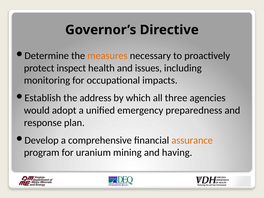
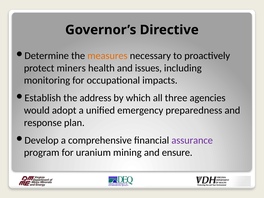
inspect: inspect -> miners
assurance colour: orange -> purple
having: having -> ensure
